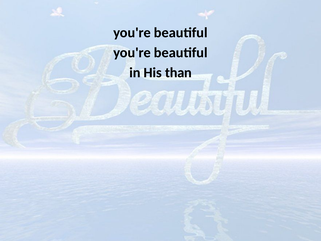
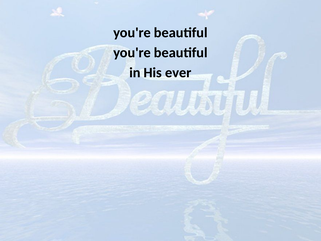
than: than -> ever
